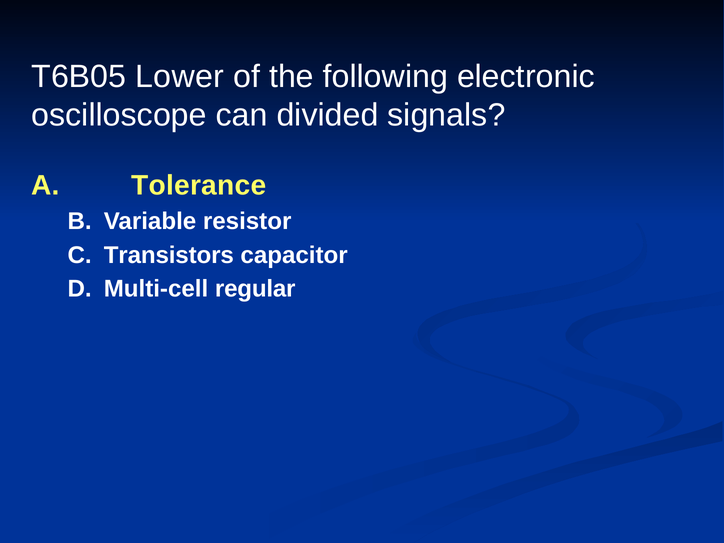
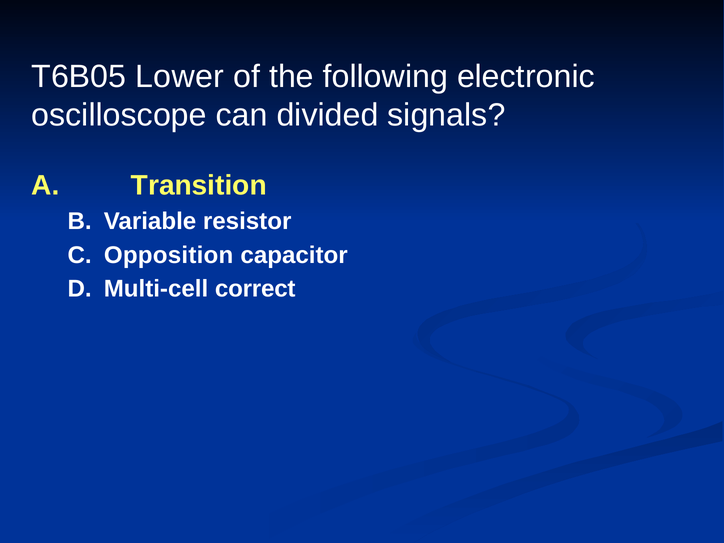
Tolerance: Tolerance -> Transition
Transistors: Transistors -> Opposition
regular: regular -> correct
